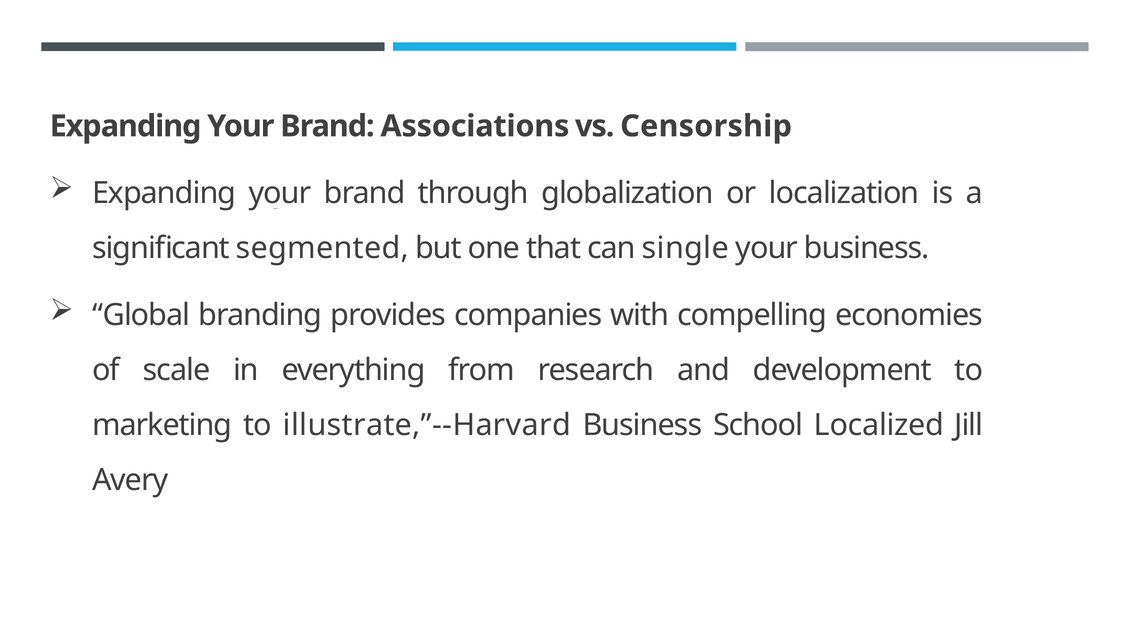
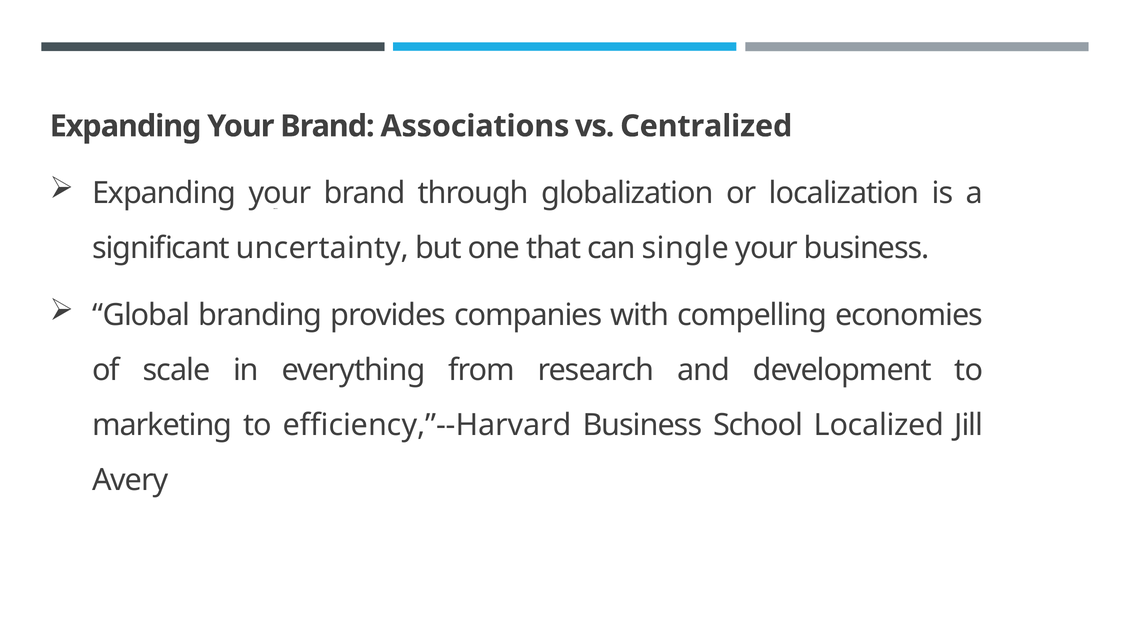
Censorship: Censorship -> Centralized
segmented: segmented -> uncertainty
illustrate,”--Harvard: illustrate,”--Harvard -> efficiency,”--Harvard
